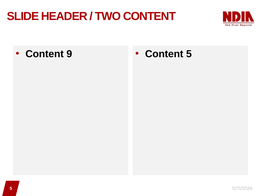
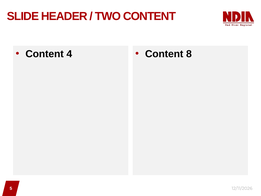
9: 9 -> 4
Content 5: 5 -> 8
